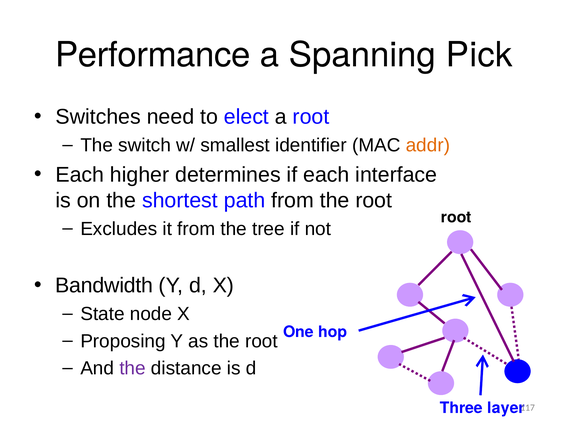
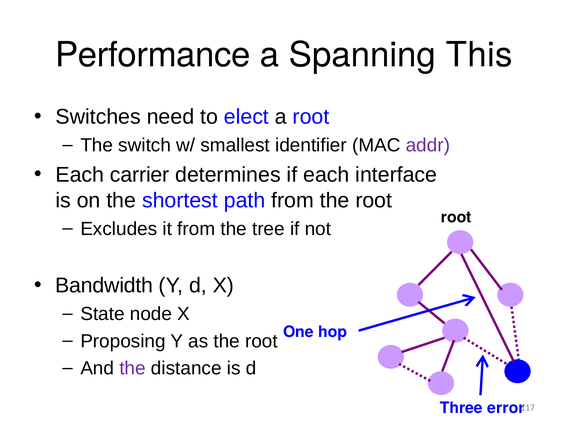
Pick: Pick -> This
addr colour: orange -> purple
higher: higher -> carrier
layer: layer -> error
